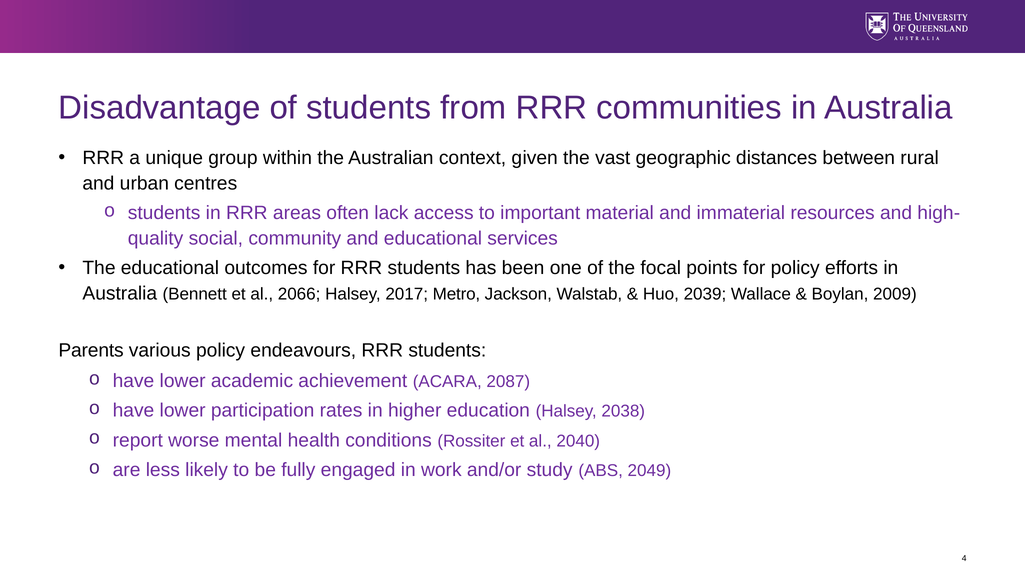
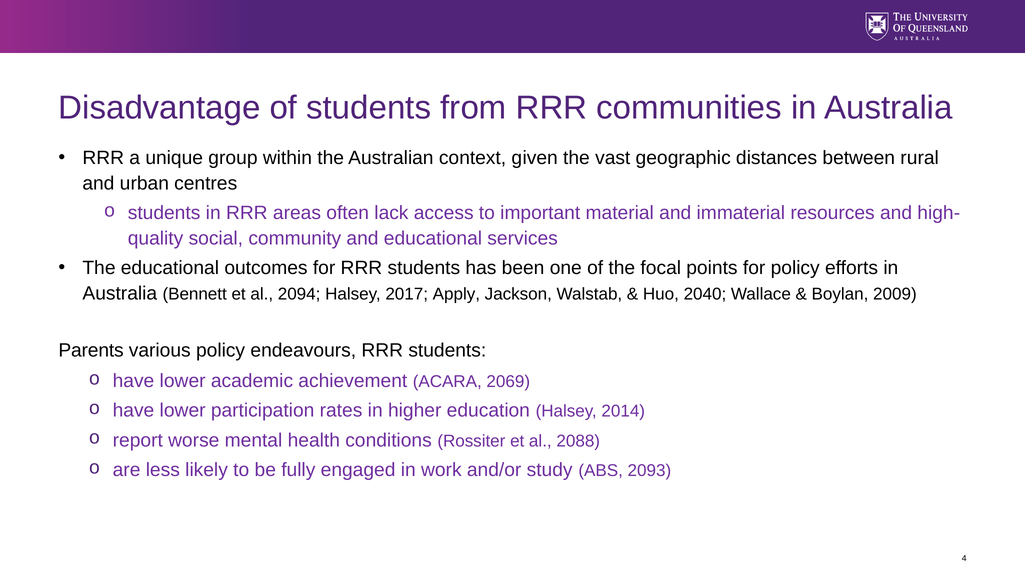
2066: 2066 -> 2094
Metro: Metro -> Apply
2039: 2039 -> 2040
2087: 2087 -> 2069
2038: 2038 -> 2014
2040: 2040 -> 2088
2049: 2049 -> 2093
